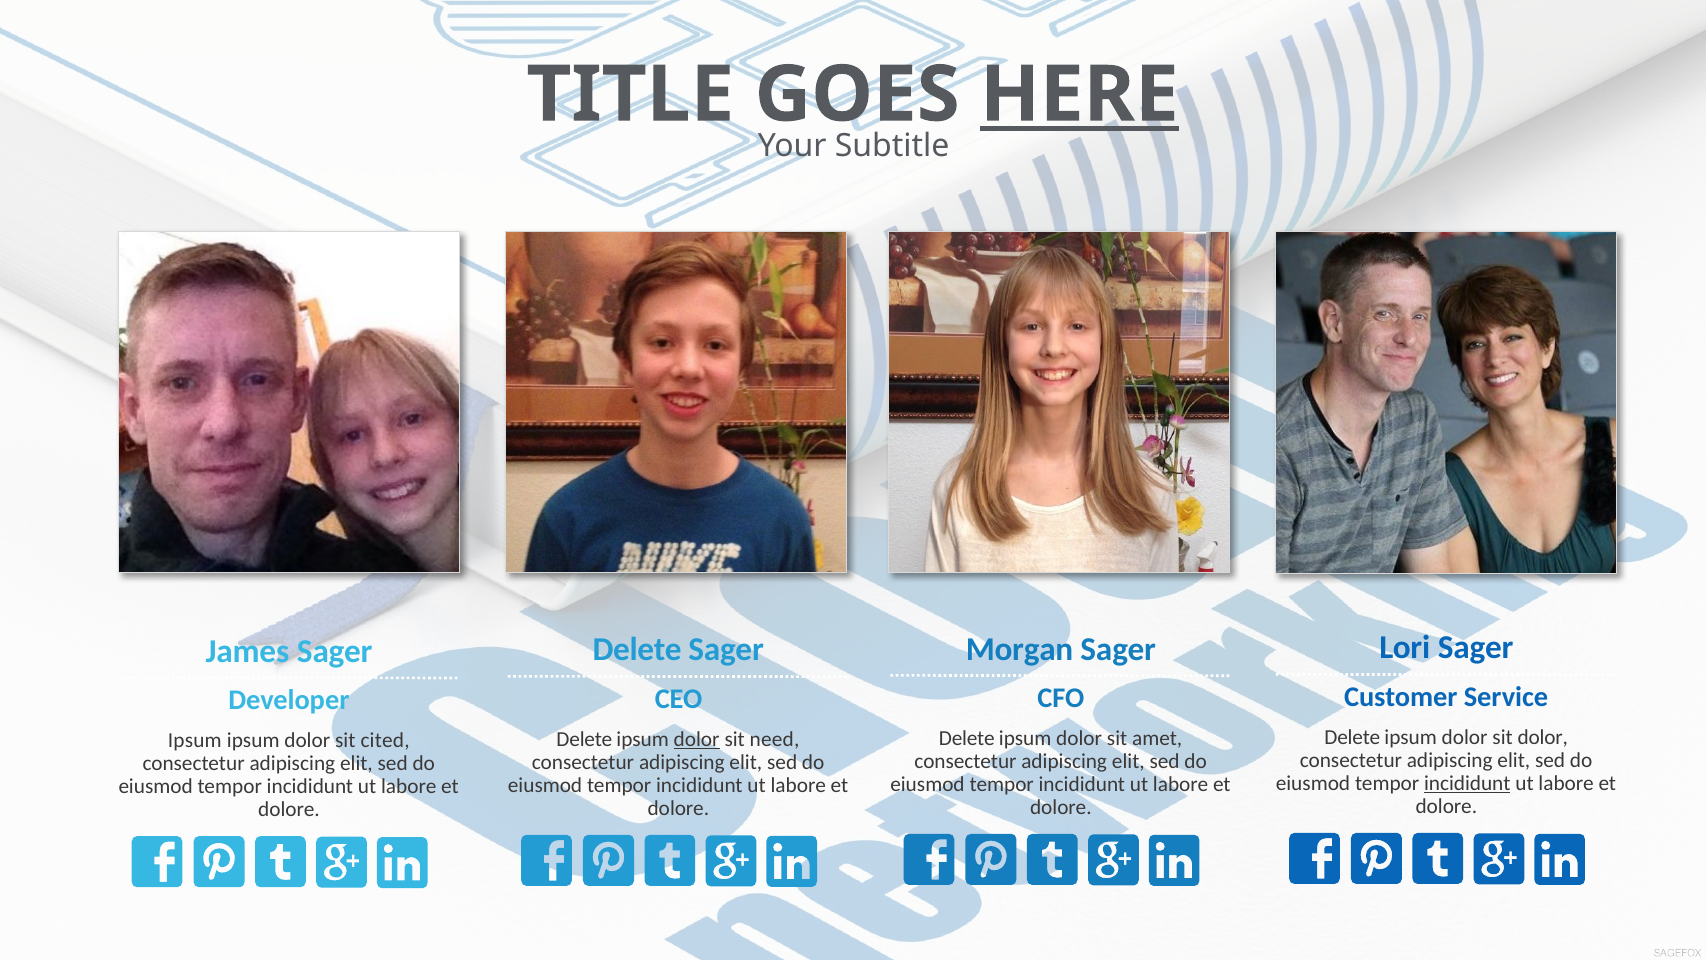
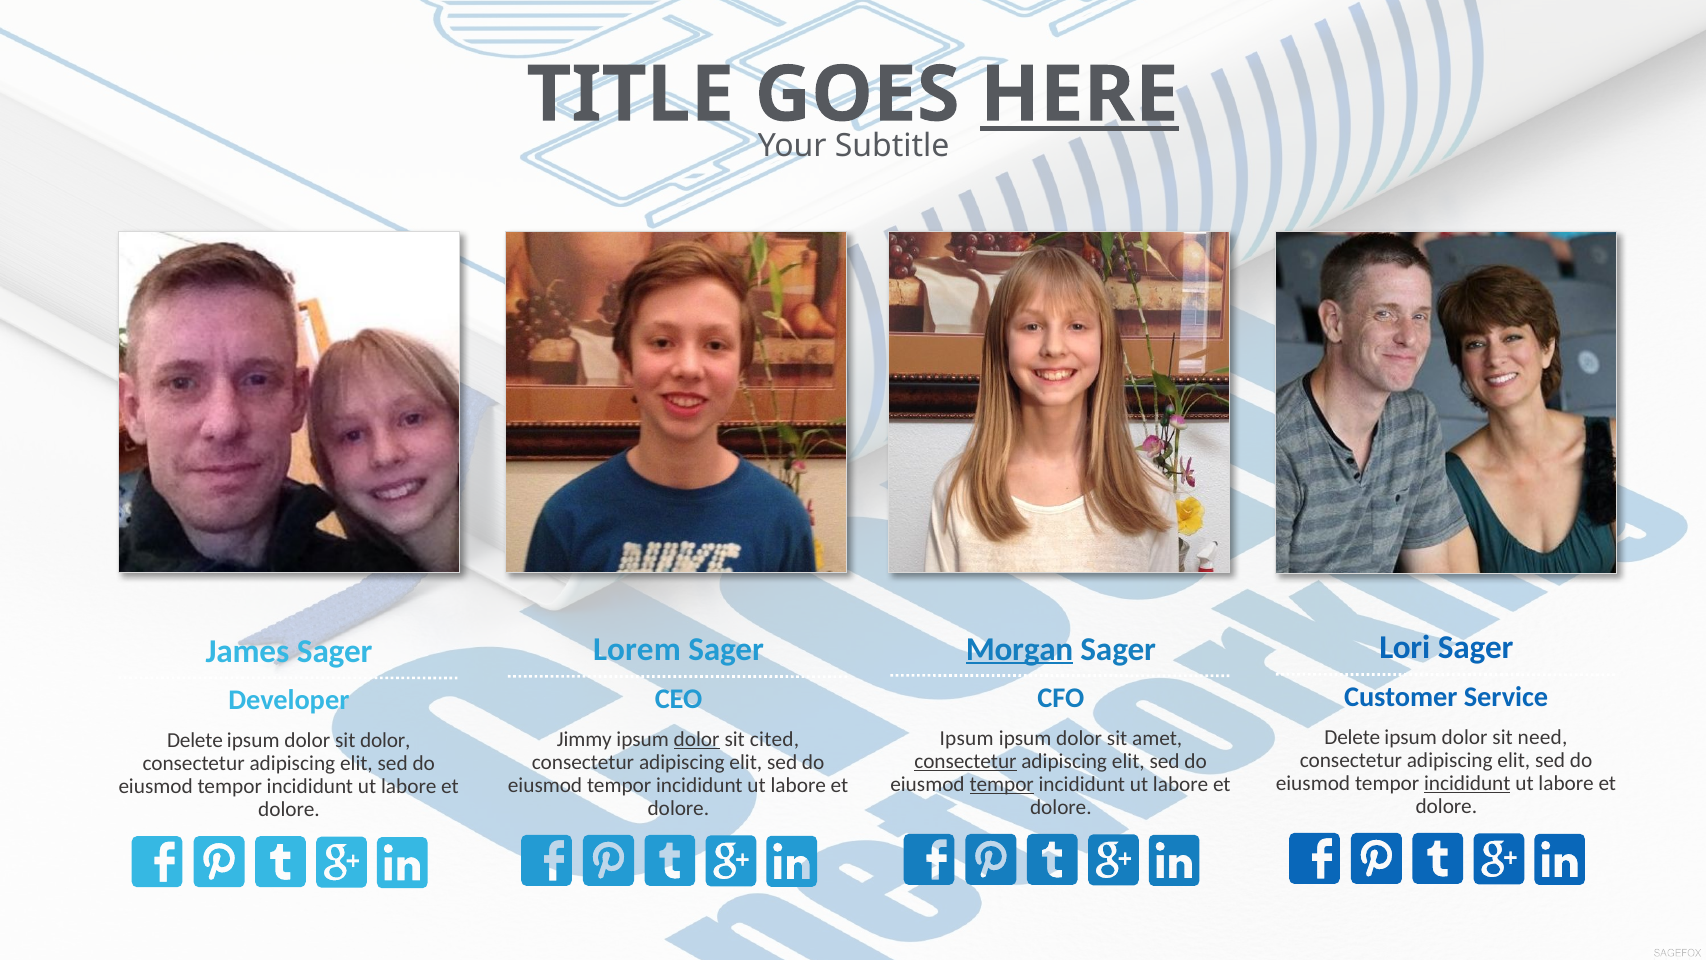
Morgan underline: none -> present
Delete at (637, 650): Delete -> Lorem
sit dolor: dolor -> need
Delete at (967, 738): Delete -> Ipsum
Delete at (584, 739): Delete -> Jimmy
need: need -> cited
Ipsum at (195, 740): Ipsum -> Delete
sit cited: cited -> dolor
consectetur at (965, 761) underline: none -> present
tempor at (1002, 784) underline: none -> present
